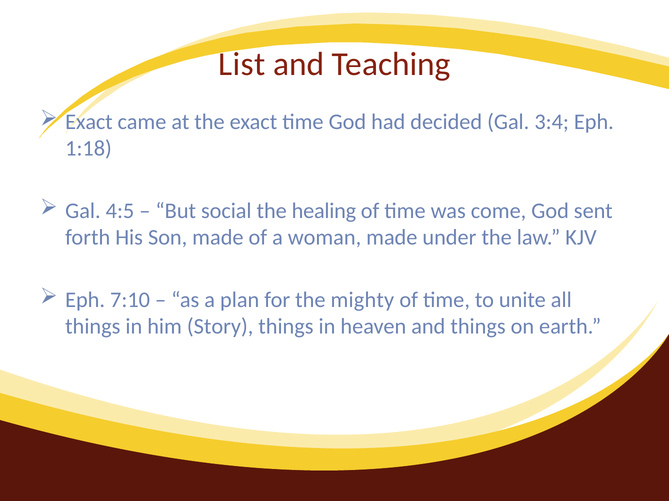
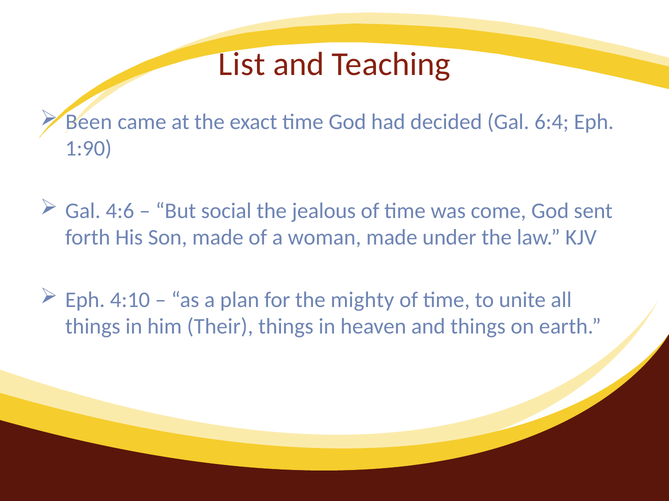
Exact at (89, 122): Exact -> Been
3:4: 3:4 -> 6:4
1:18: 1:18 -> 1:90
4:5: 4:5 -> 4:6
healing: healing -> jealous
7:10: 7:10 -> 4:10
Story: Story -> Their
